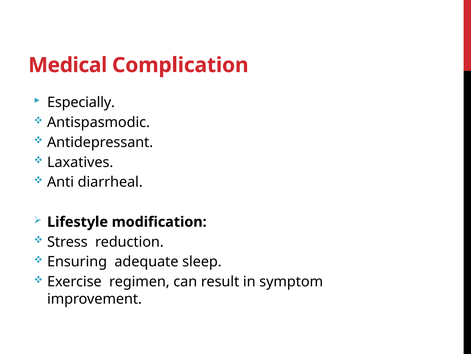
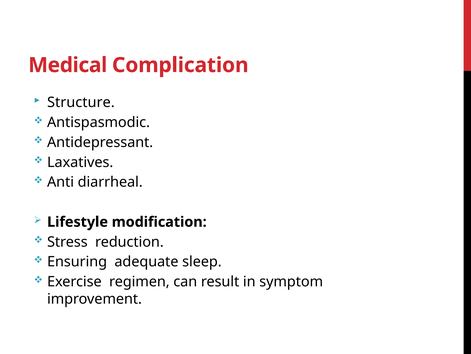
Especially: Especially -> Structure
